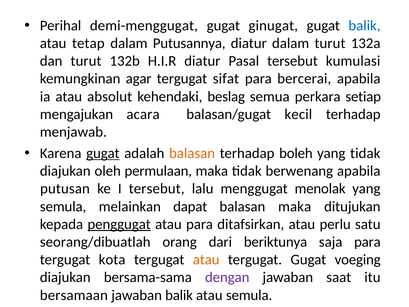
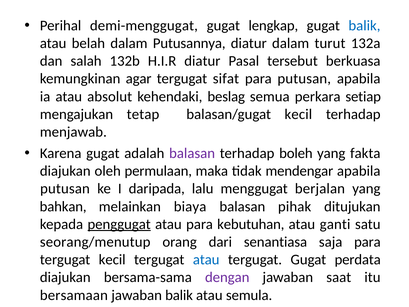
ginugat: ginugat -> lengkap
tetap: tetap -> belah
dan turut: turut -> salah
kumulasi: kumulasi -> berkuasa
para bercerai: bercerai -> putusan
acara: acara -> tetap
gugat at (103, 153) underline: present -> none
balasan at (192, 153) colour: orange -> purple
yang tidak: tidak -> fakta
berwenang: berwenang -> mendengar
I tersebut: tersebut -> daripada
menolak: menolak -> berjalan
semula at (63, 206): semula -> bahkan
dapat: dapat -> biaya
balasan maka: maka -> pihak
ditafsirkan: ditafsirkan -> kebutuhan
perlu: perlu -> ganti
seorang/dibuatlah: seorang/dibuatlah -> seorang/menutup
beriktunya: beriktunya -> senantiasa
tergugat kota: kota -> kecil
atau at (206, 259) colour: orange -> blue
voeging: voeging -> perdata
